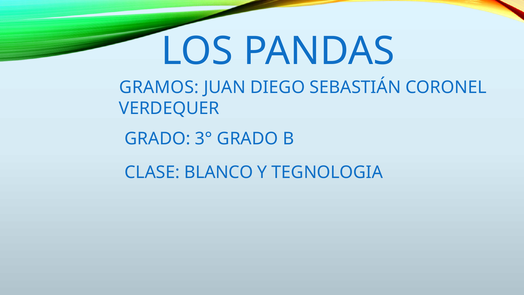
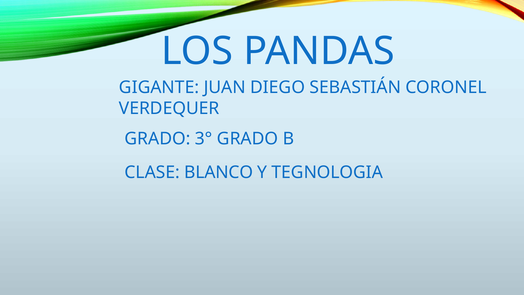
GRAMOS: GRAMOS -> GIGANTE
